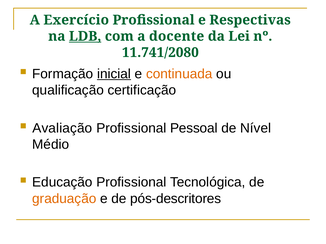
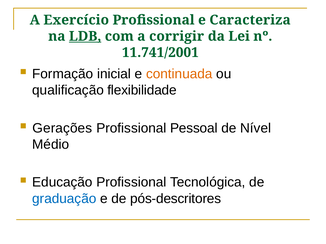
Respectivas: Respectivas -> Caracteriza
docente: docente -> corrigir
11.741/2080: 11.741/2080 -> 11.741/2001
inicial underline: present -> none
certificação: certificação -> flexibilidade
Avaliação: Avaliação -> Gerações
graduação colour: orange -> blue
